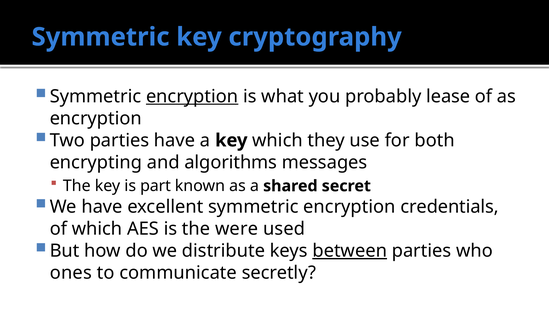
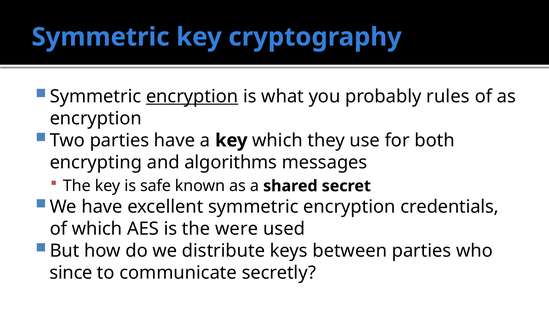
lease: lease -> rules
part: part -> safe
between underline: present -> none
ones: ones -> since
